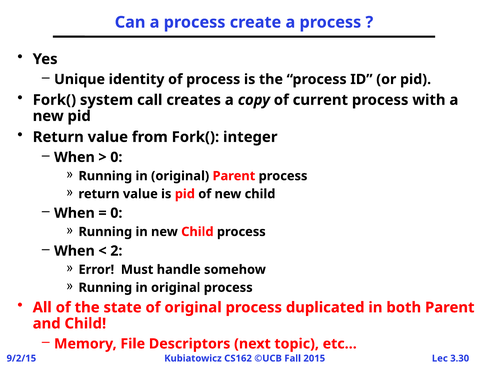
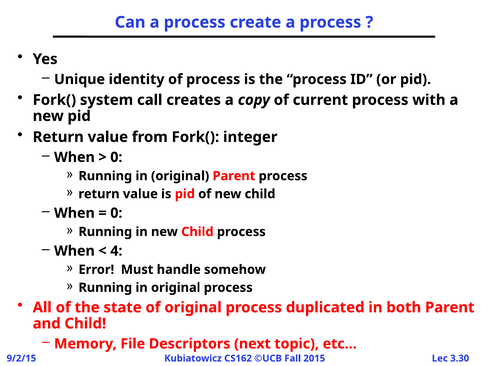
2: 2 -> 4
